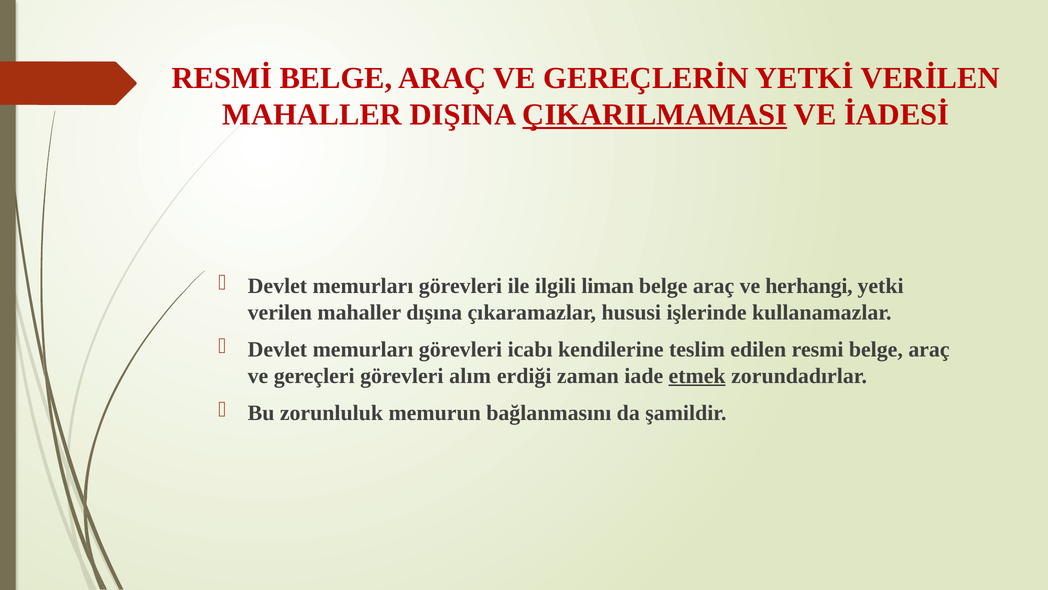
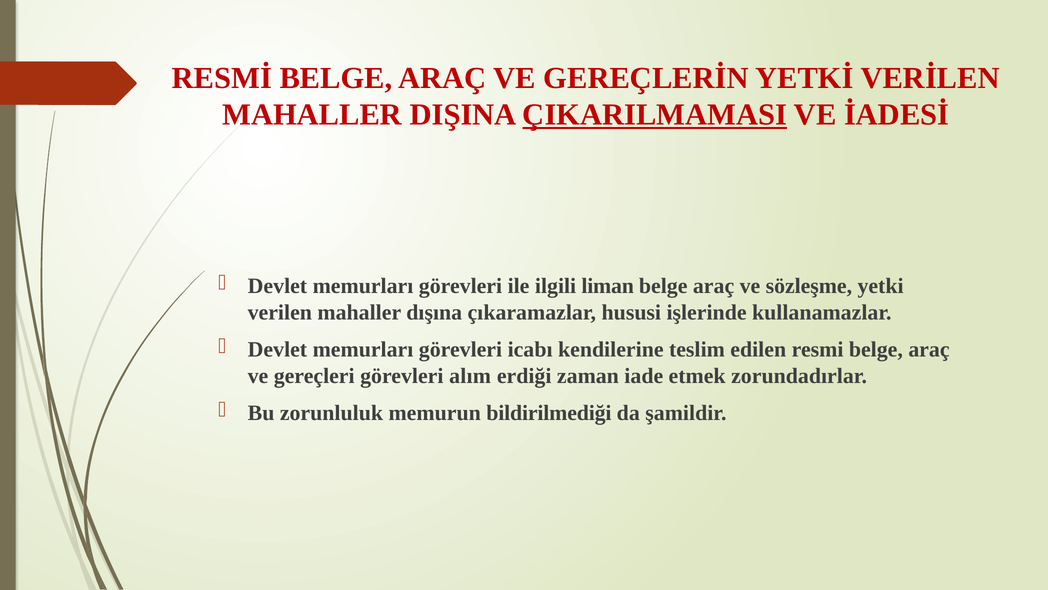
herhangi: herhangi -> sözleşme
etmek underline: present -> none
bağlanmasını: bağlanmasını -> bildirilmediği
